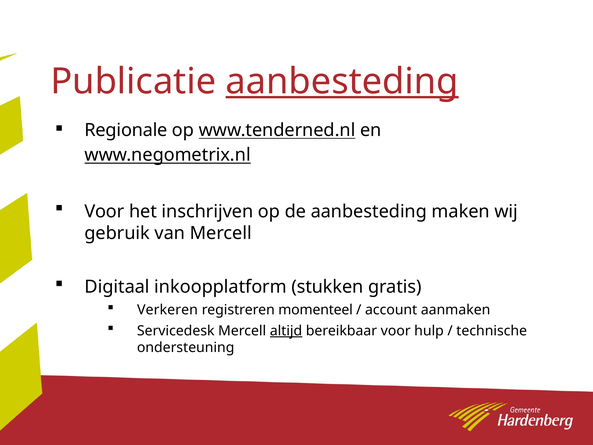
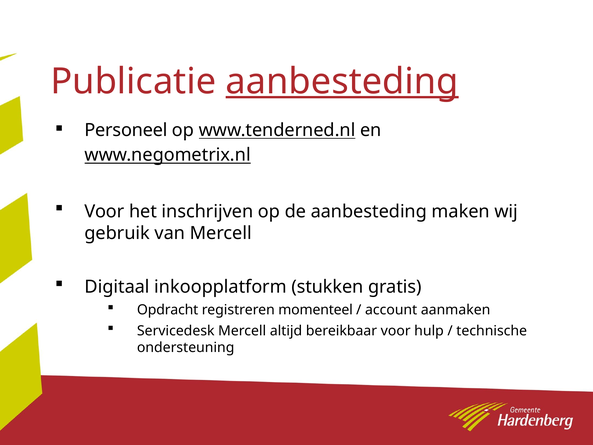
Regionale: Regionale -> Personeel
Verkeren: Verkeren -> Opdracht
altijd underline: present -> none
